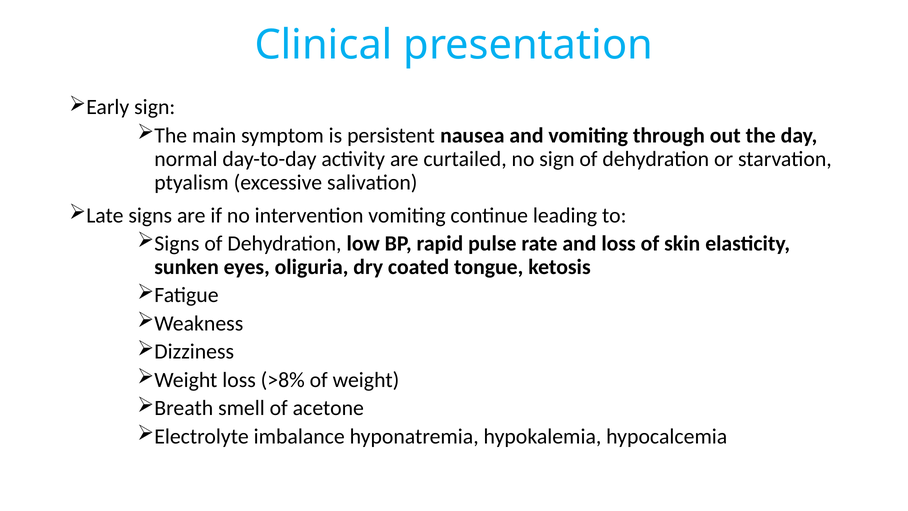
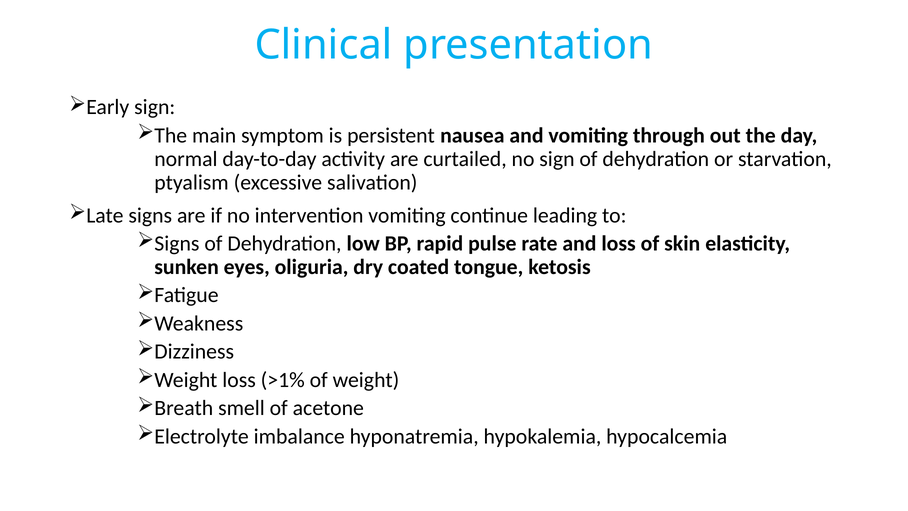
>8%: >8% -> >1%
